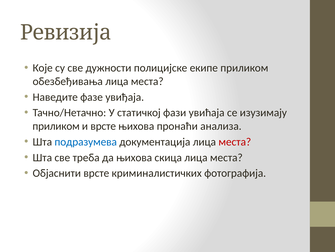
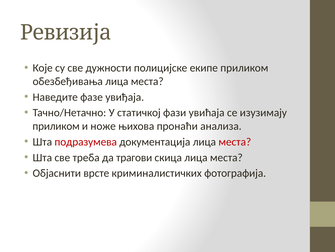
и врсте: врсте -> ноже
подразумева colour: blue -> red
да њихова: њихова -> трагови
